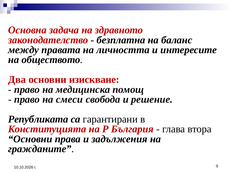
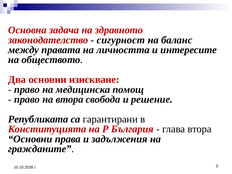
безплатна: безплатна -> сигурност
на смеси: смеси -> втора
